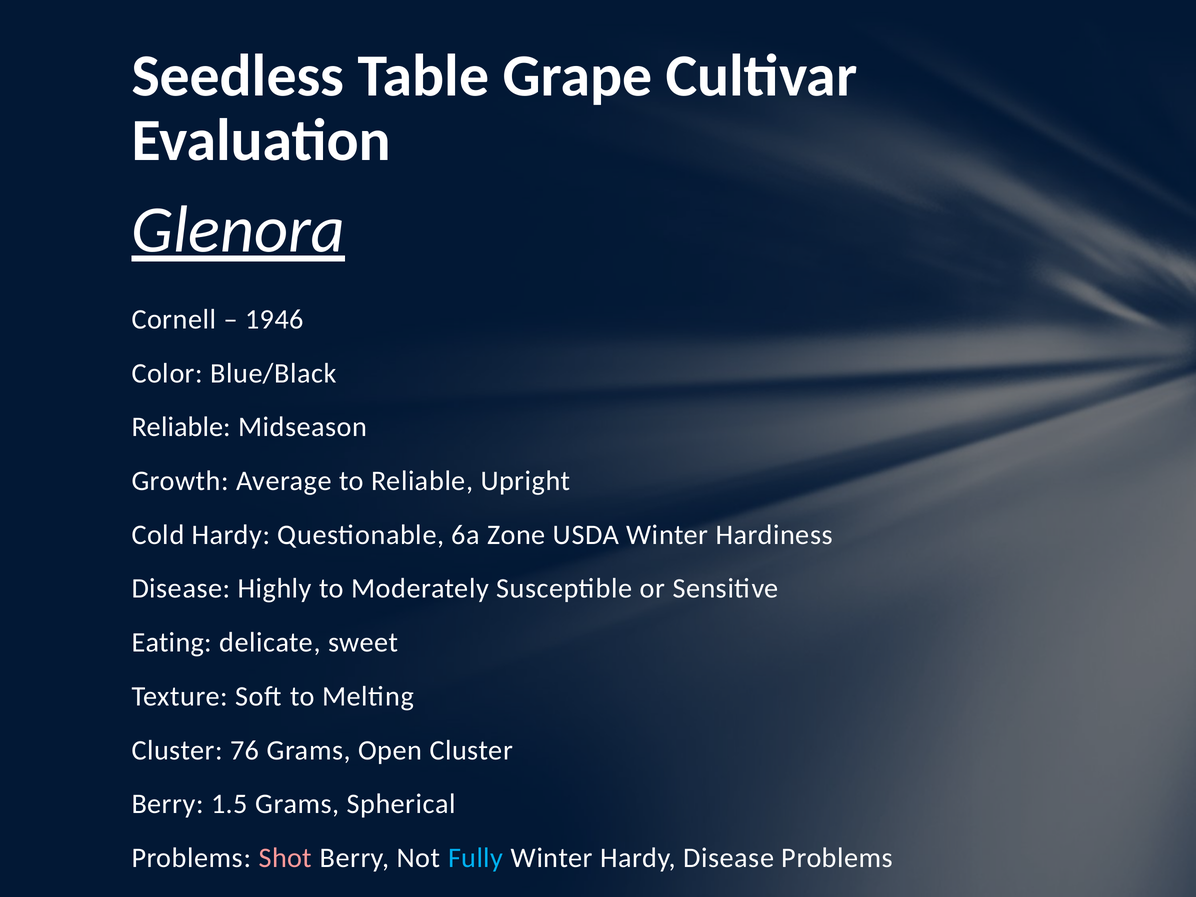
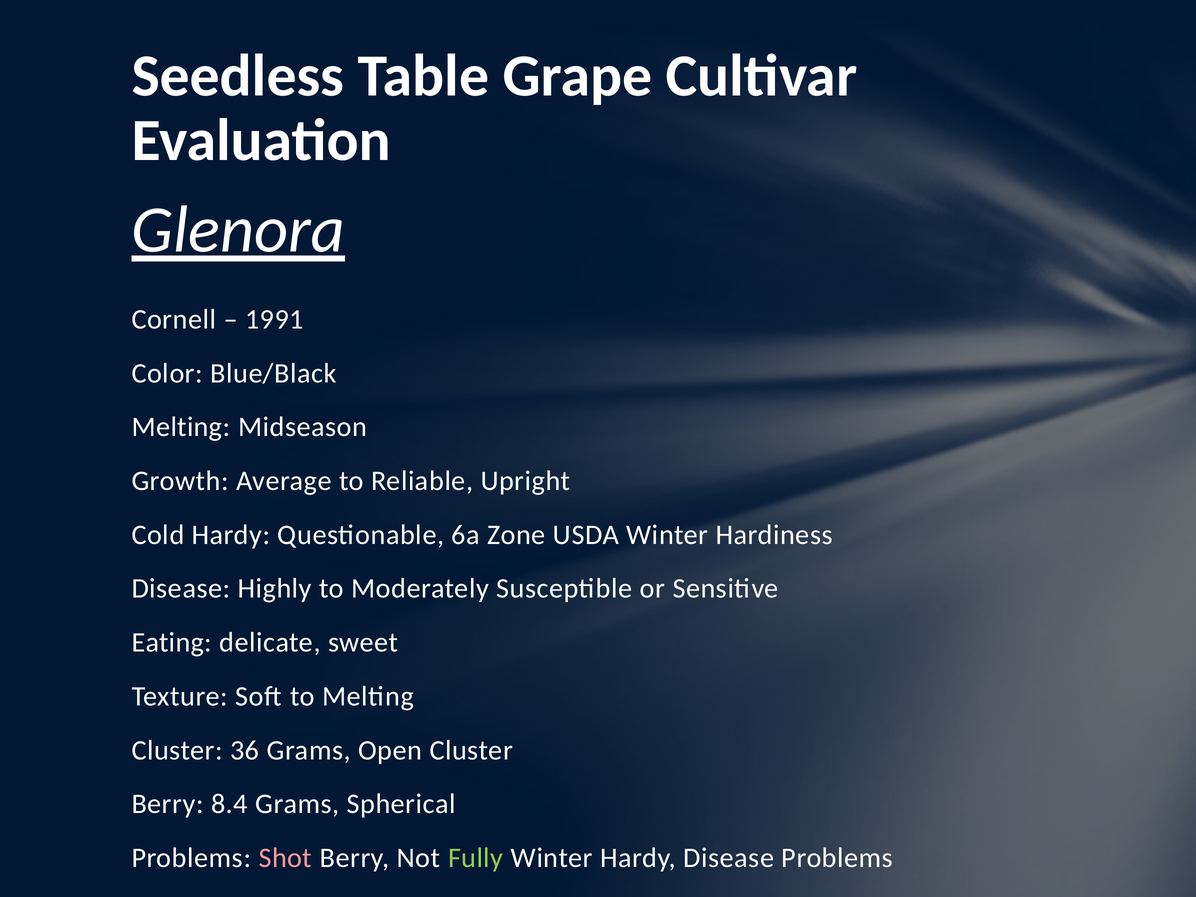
1946: 1946 -> 1991
Reliable at (181, 427): Reliable -> Melting
76: 76 -> 36
1.5: 1.5 -> 8.4
Fully colour: light blue -> light green
